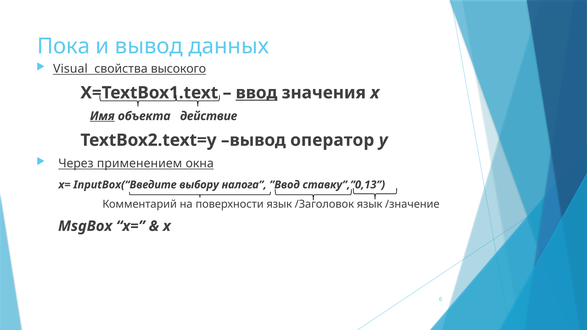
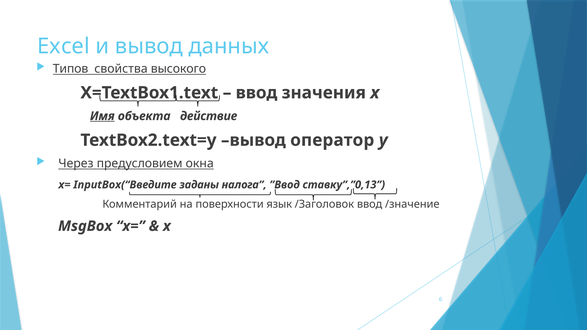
Пока: Пока -> Excel
Visual: Visual -> Типов
ввод at (256, 93) underline: present -> none
применением: применением -> предусловием
выбору: выбору -> заданы
/Заголовок язык: язык -> ввод
